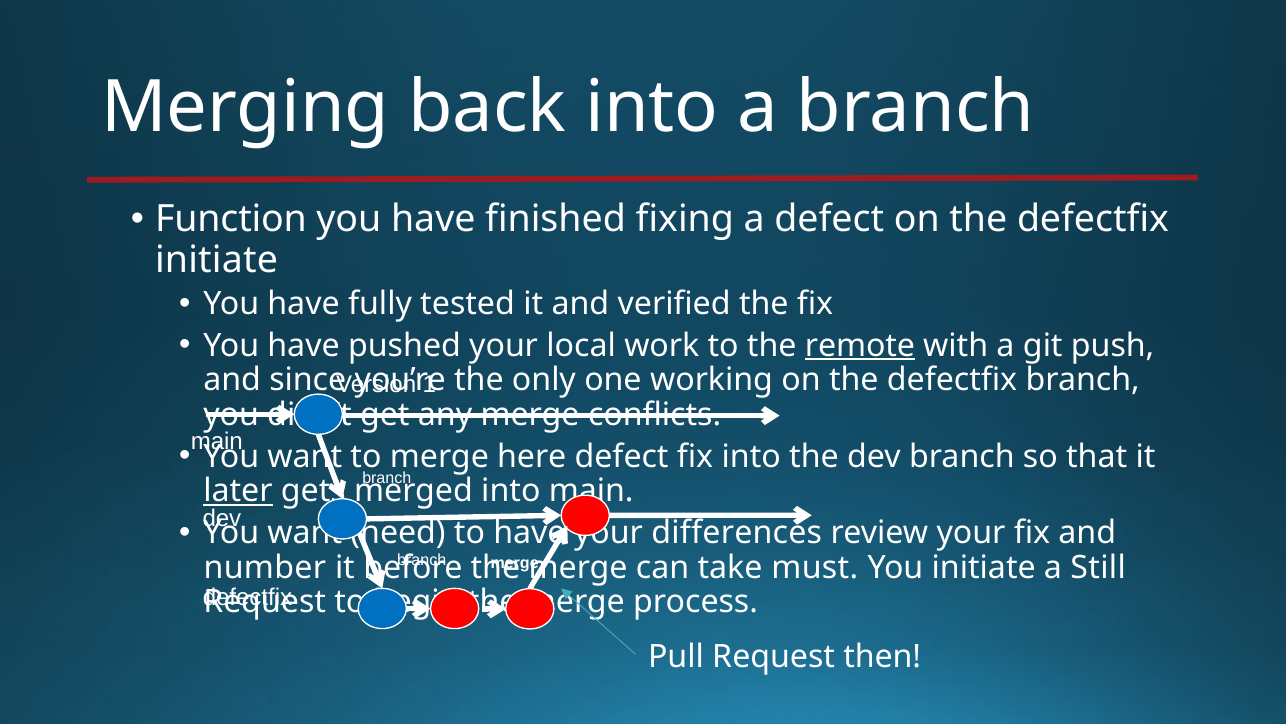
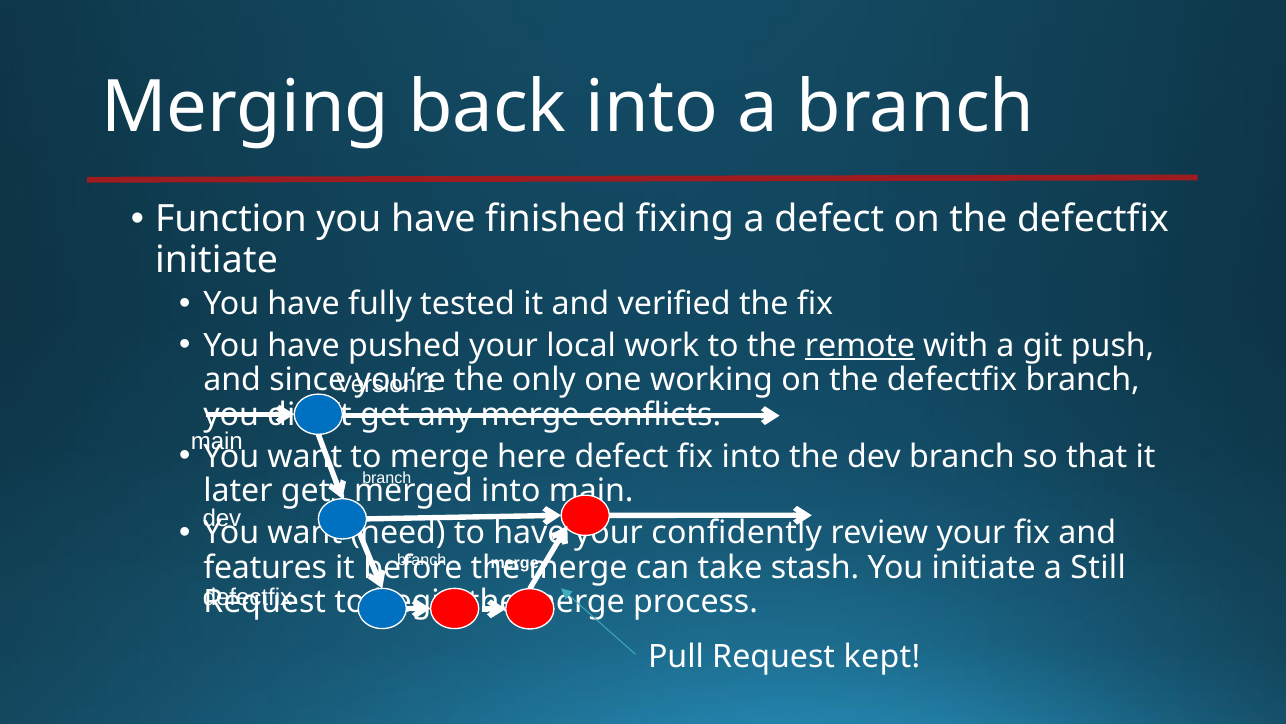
later underline: present -> none
differences: differences -> confidently
number: number -> features
must: must -> stash
then: then -> kept
